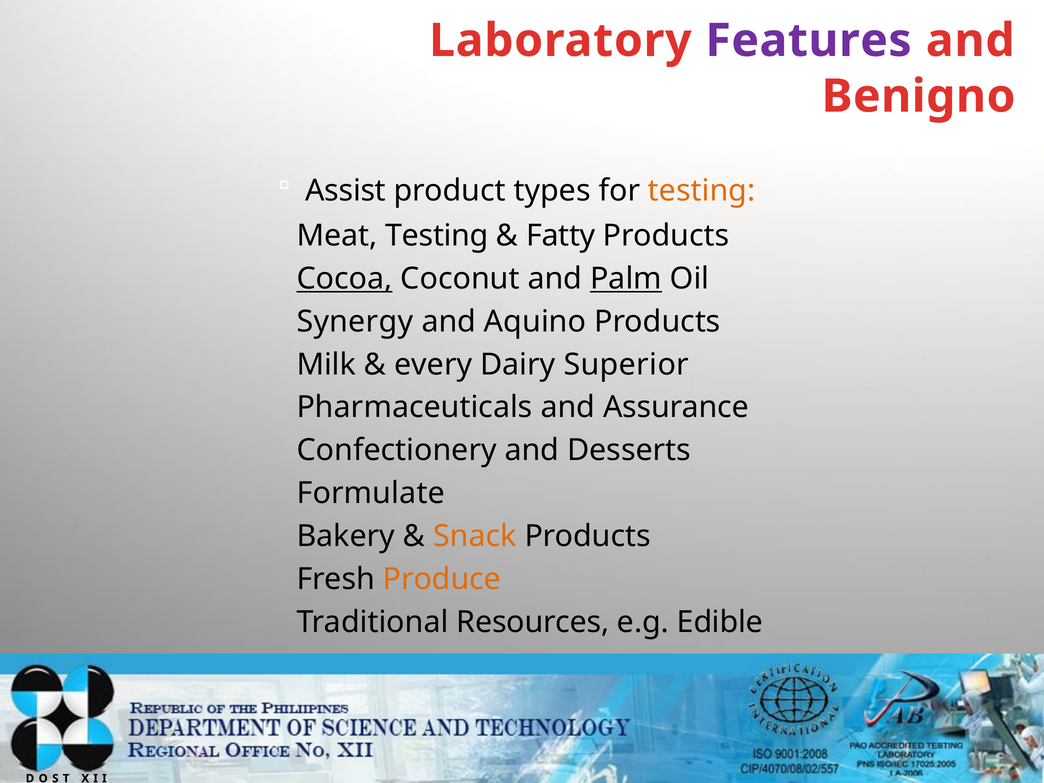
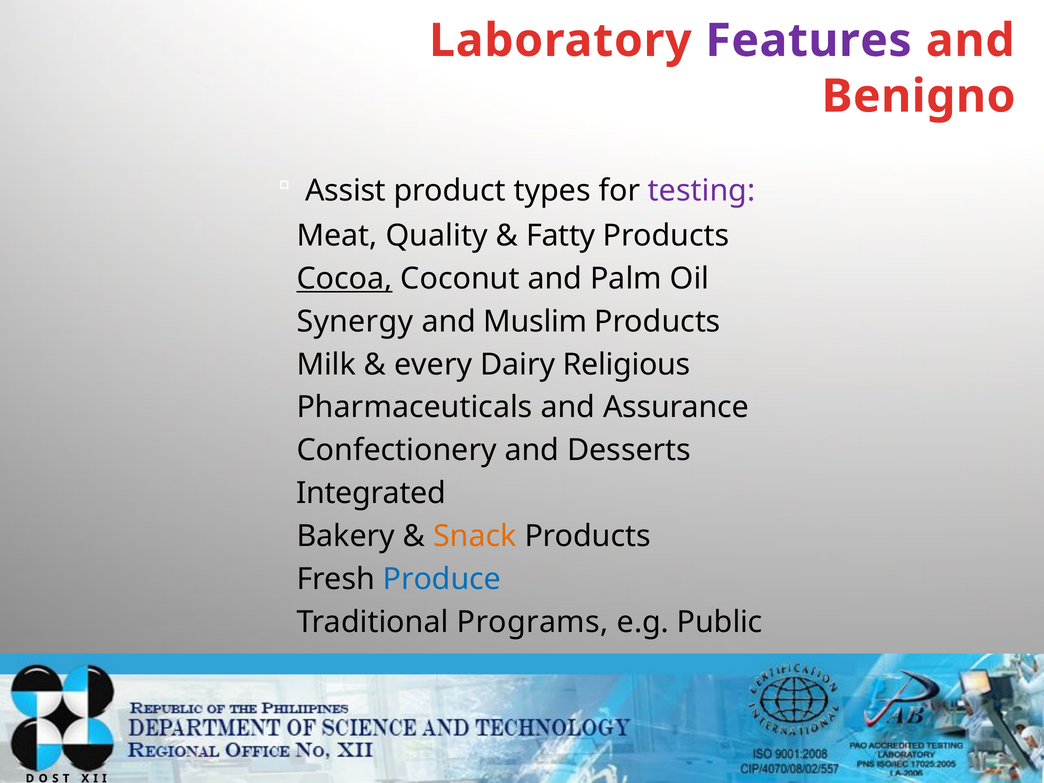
testing at (702, 191) colour: orange -> purple
Meat Testing: Testing -> Quality
Palm underline: present -> none
Aquino: Aquino -> Muslim
Superior: Superior -> Religious
Formulate: Formulate -> Integrated
Produce colour: orange -> blue
Resources: Resources -> Programs
Edible: Edible -> Public
